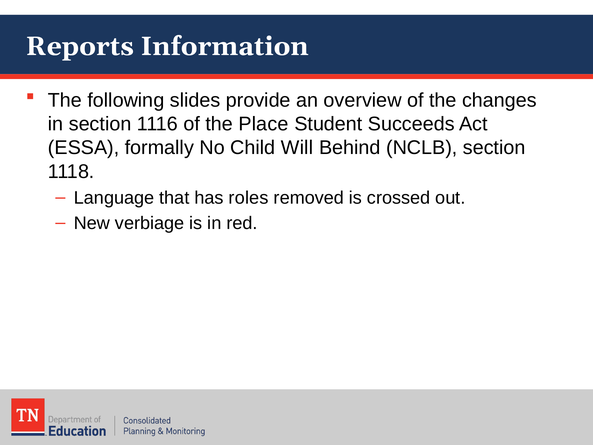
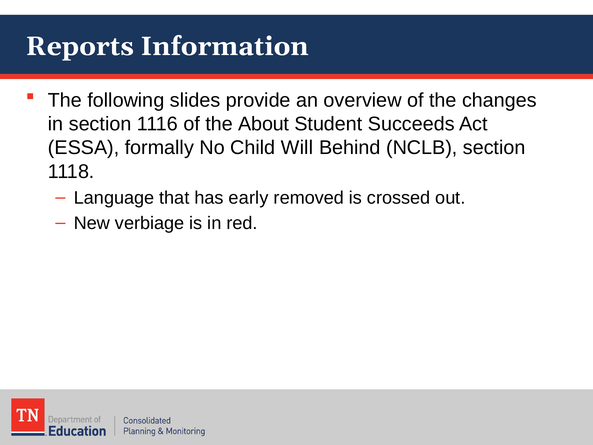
Place: Place -> About
roles: roles -> early
